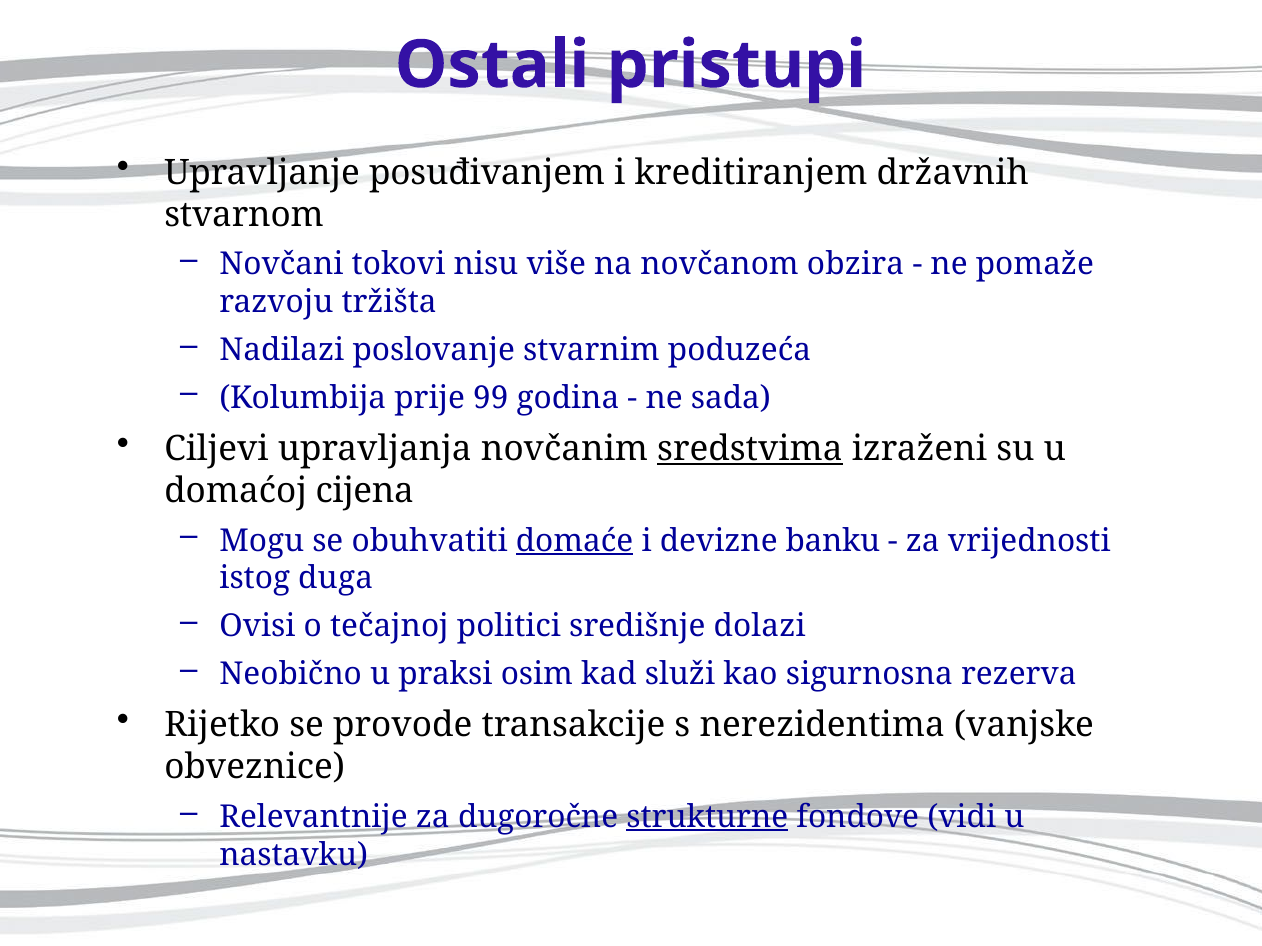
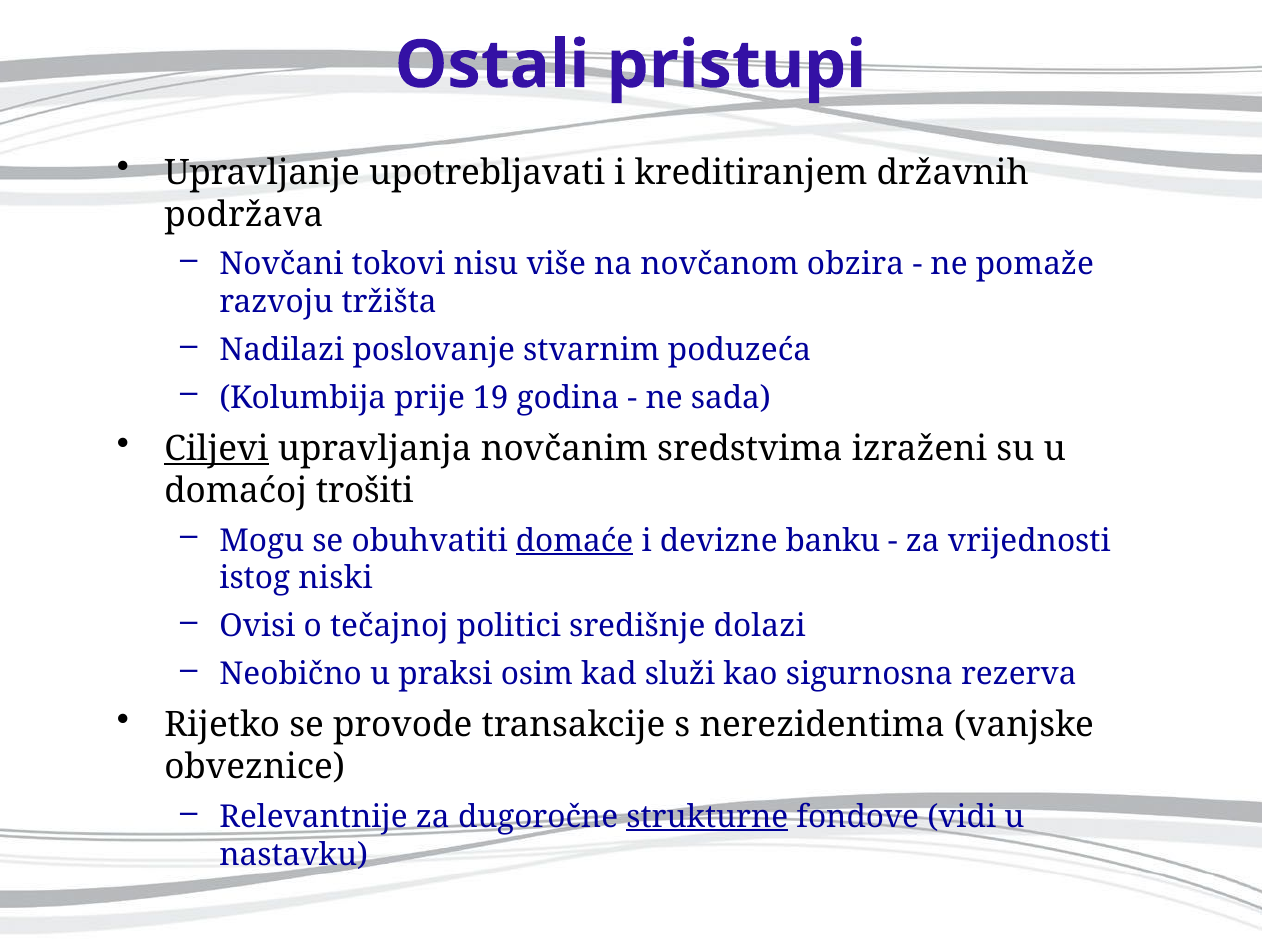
posuđivanjem: posuđivanjem -> upotrebljavati
stvarnom: stvarnom -> podržava
99: 99 -> 19
Ciljevi underline: none -> present
sredstvima underline: present -> none
cijena: cijena -> trošiti
duga: duga -> niski
